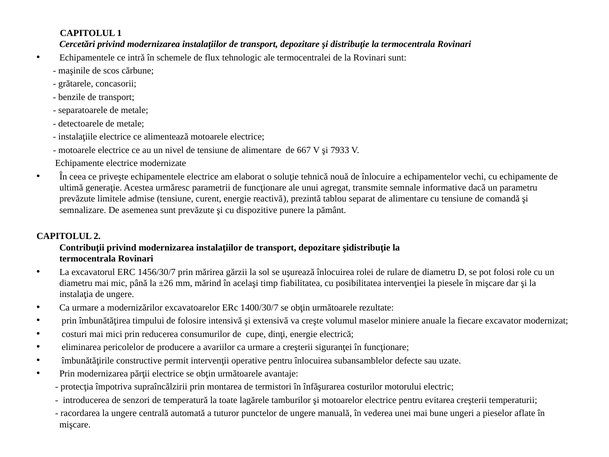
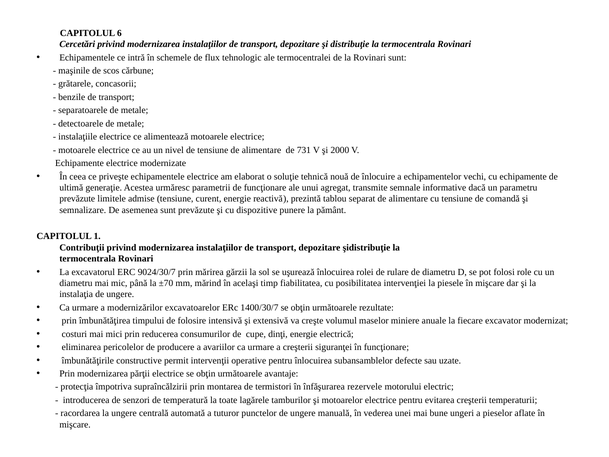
1: 1 -> 6
667: 667 -> 731
7933: 7933 -> 2000
2: 2 -> 1
1456/30/7: 1456/30/7 -> 9024/30/7
±26: ±26 -> ±70
costurilor: costurilor -> rezervele
